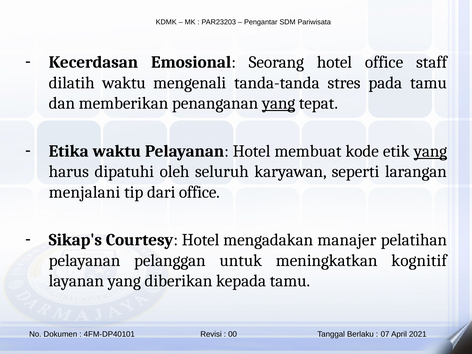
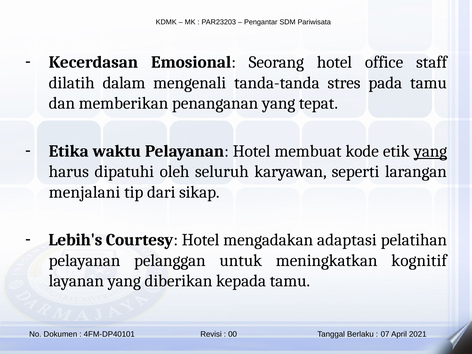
dilatih waktu: waktu -> dalam
yang at (279, 103) underline: present -> none
dari office: office -> sikap
Sikap's: Sikap's -> Lebih's
manajer: manajer -> adaptasi
